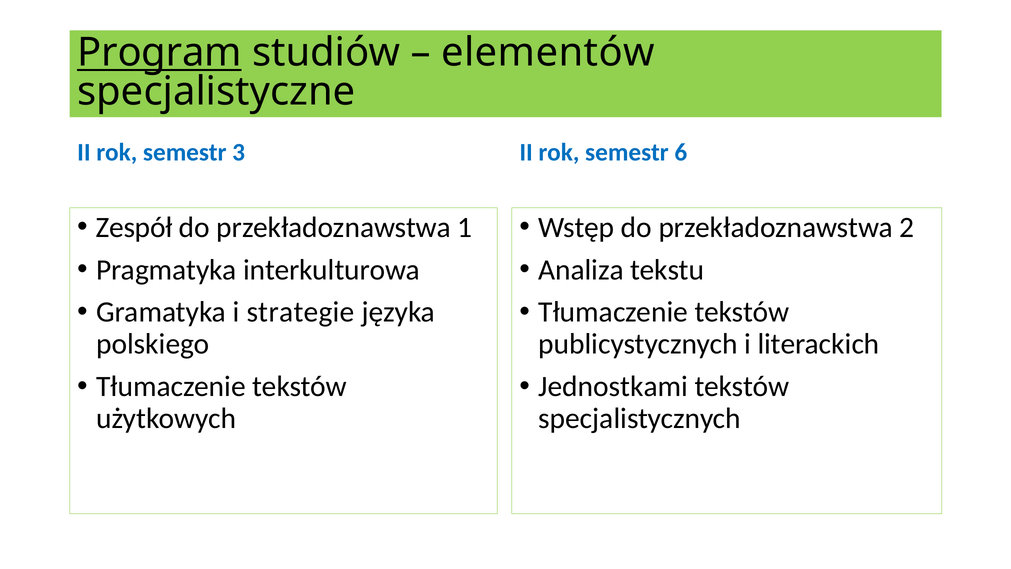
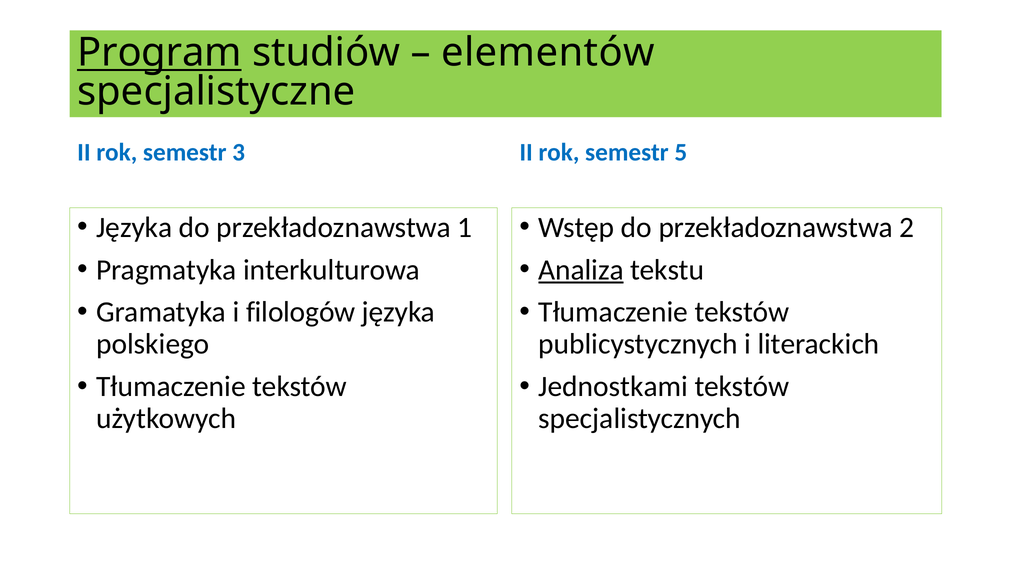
6: 6 -> 5
Zespół at (134, 227): Zespół -> Języka
Analiza underline: none -> present
strategie: strategie -> filologów
